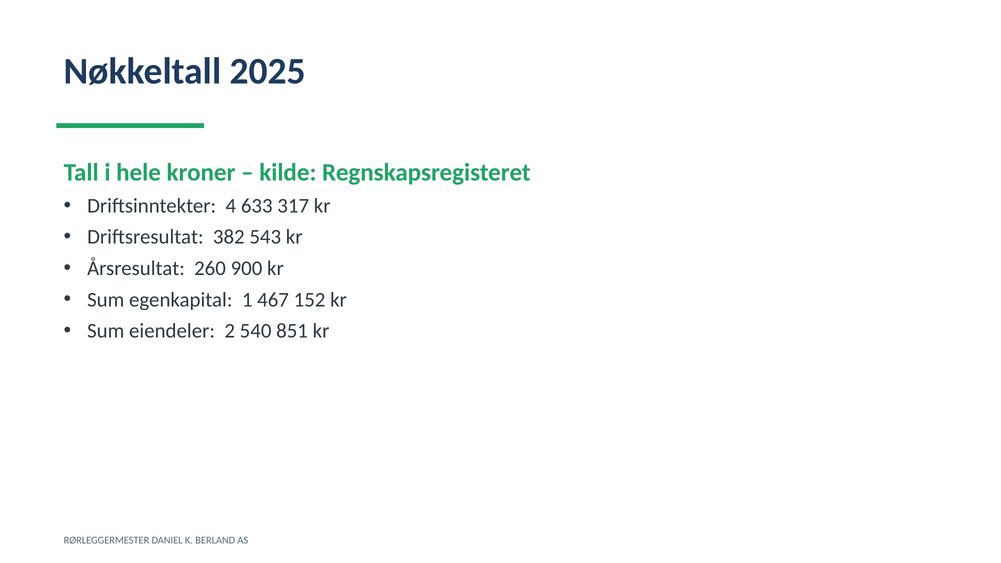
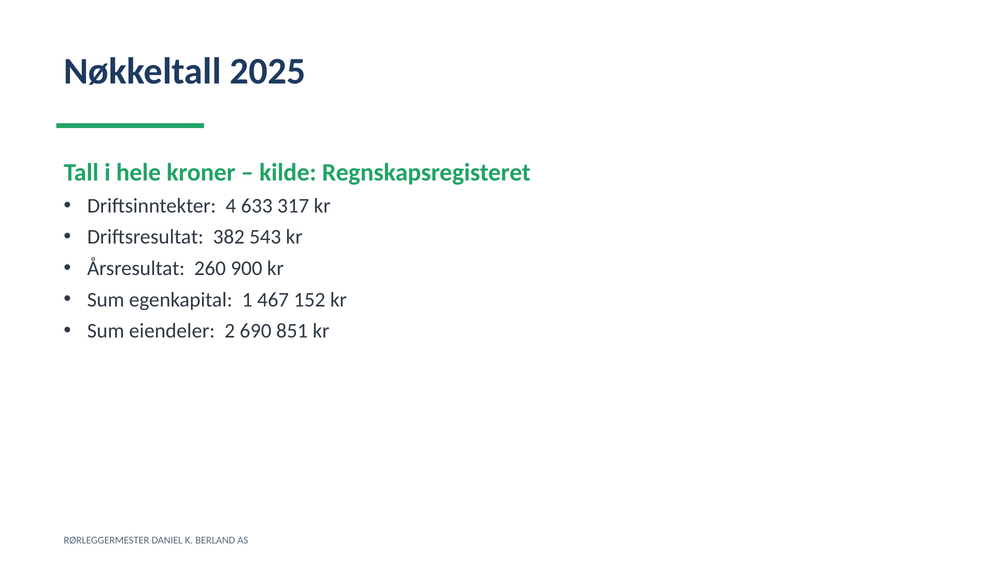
540: 540 -> 690
